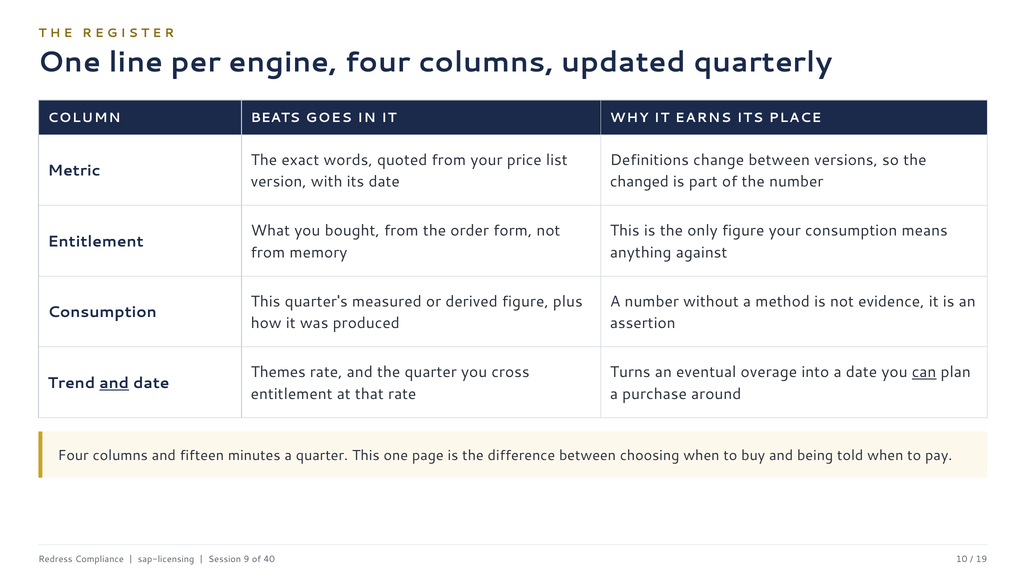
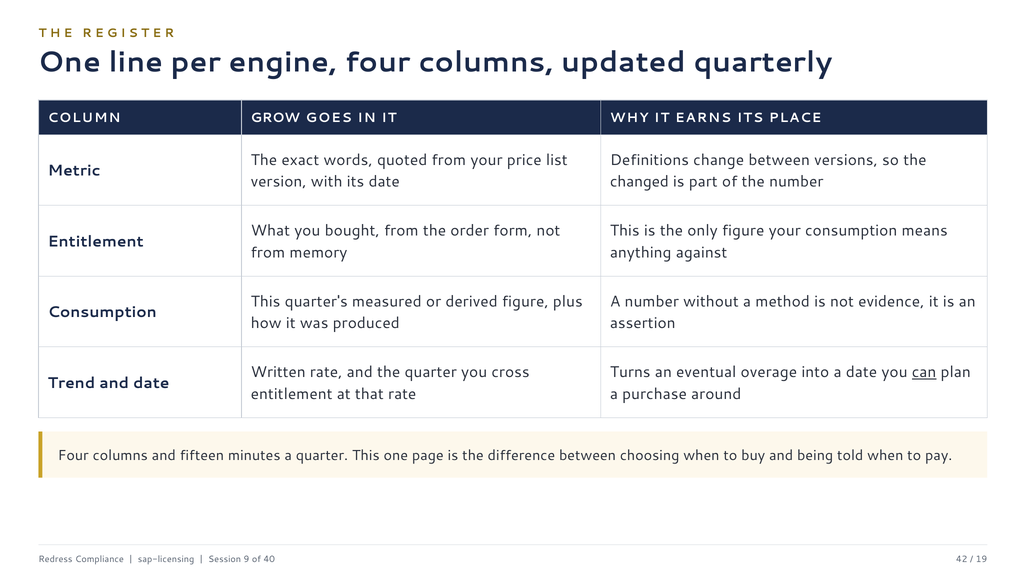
BEATS: BEATS -> GROW
Themes: Themes -> Written
and at (114, 383) underline: present -> none
10: 10 -> 42
